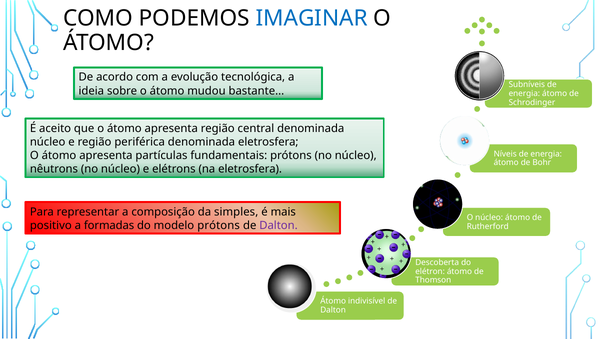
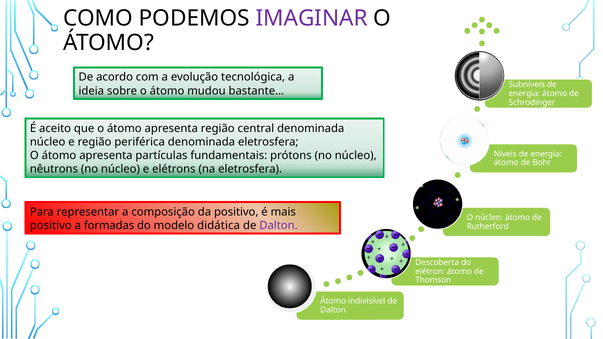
IMAGINAR colour: blue -> purple
da simples: simples -> positivo
modelo prótons: prótons -> didática
